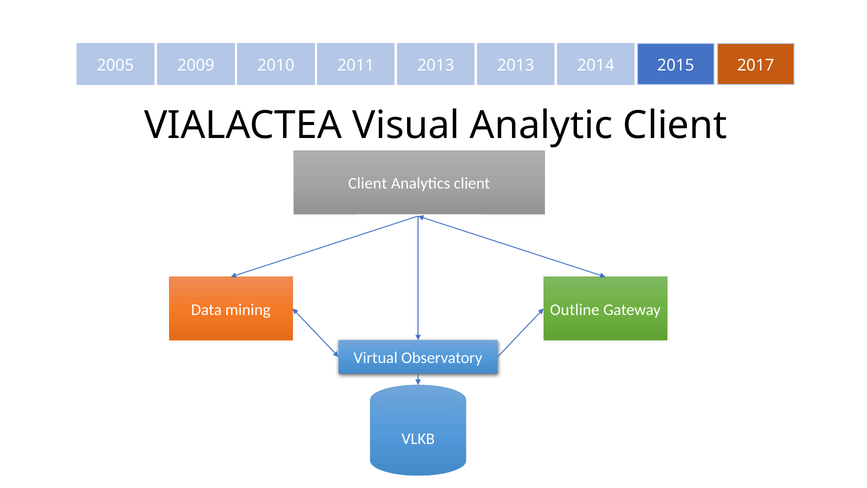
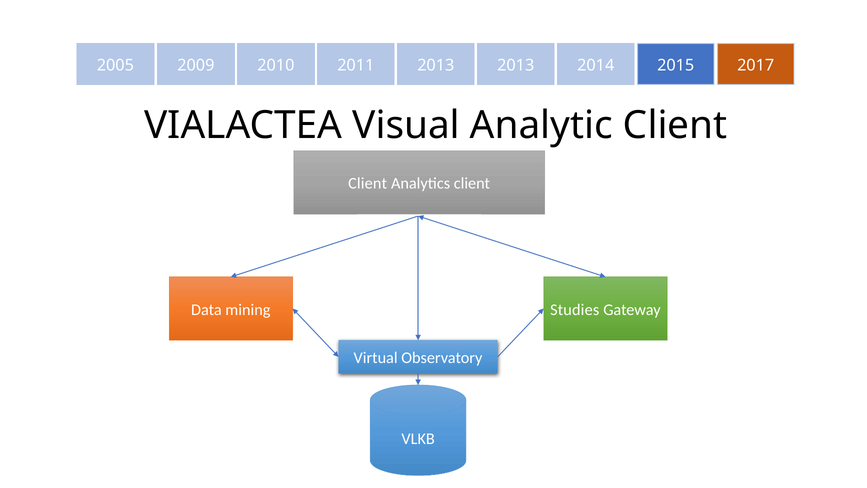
Outline: Outline -> Studies
